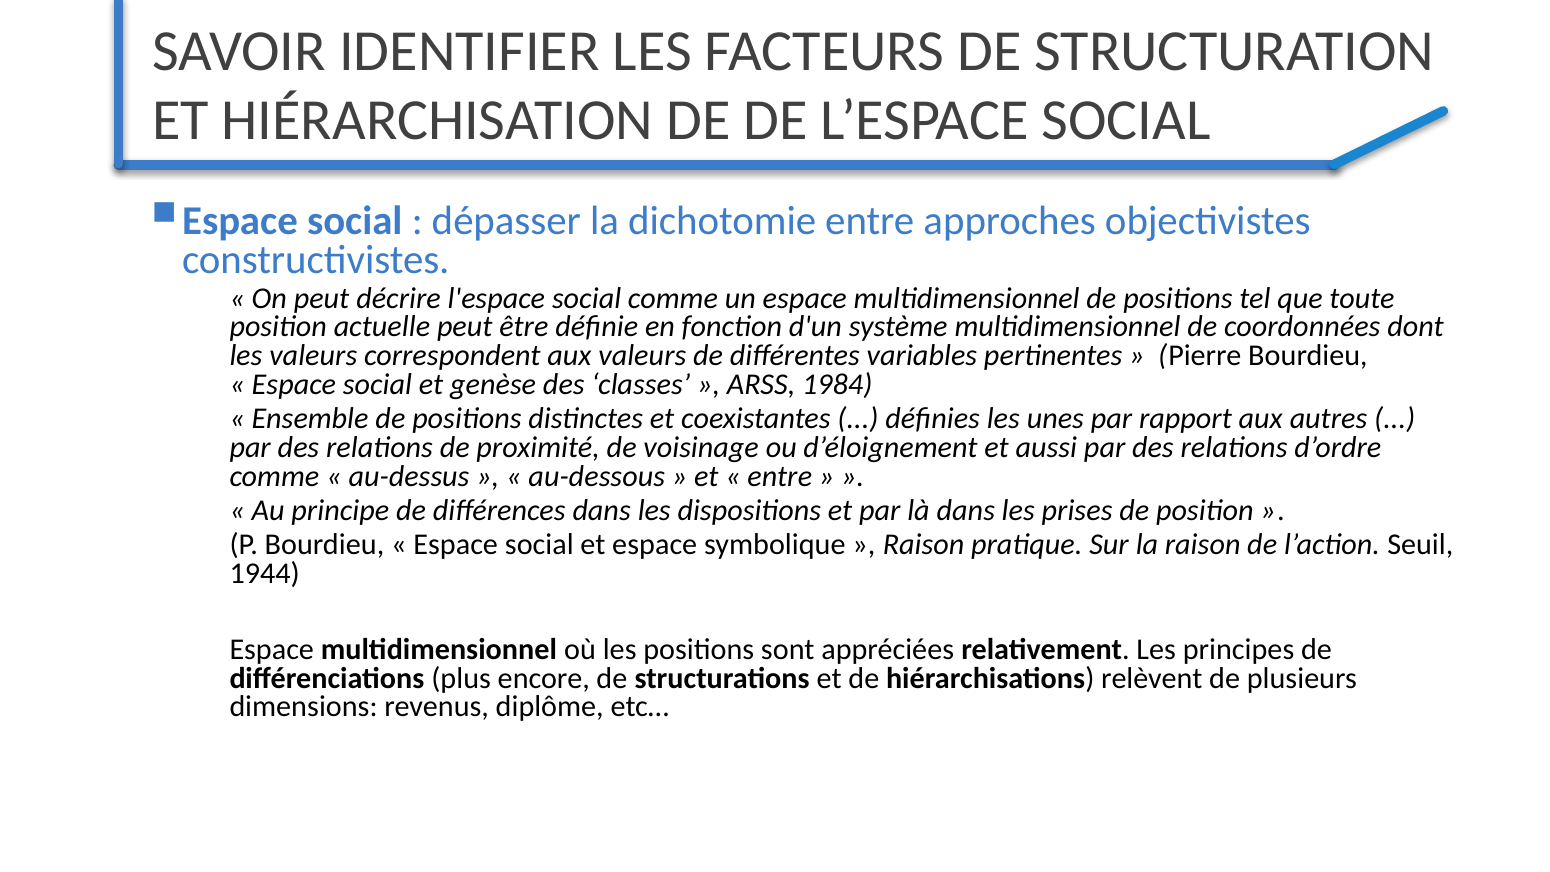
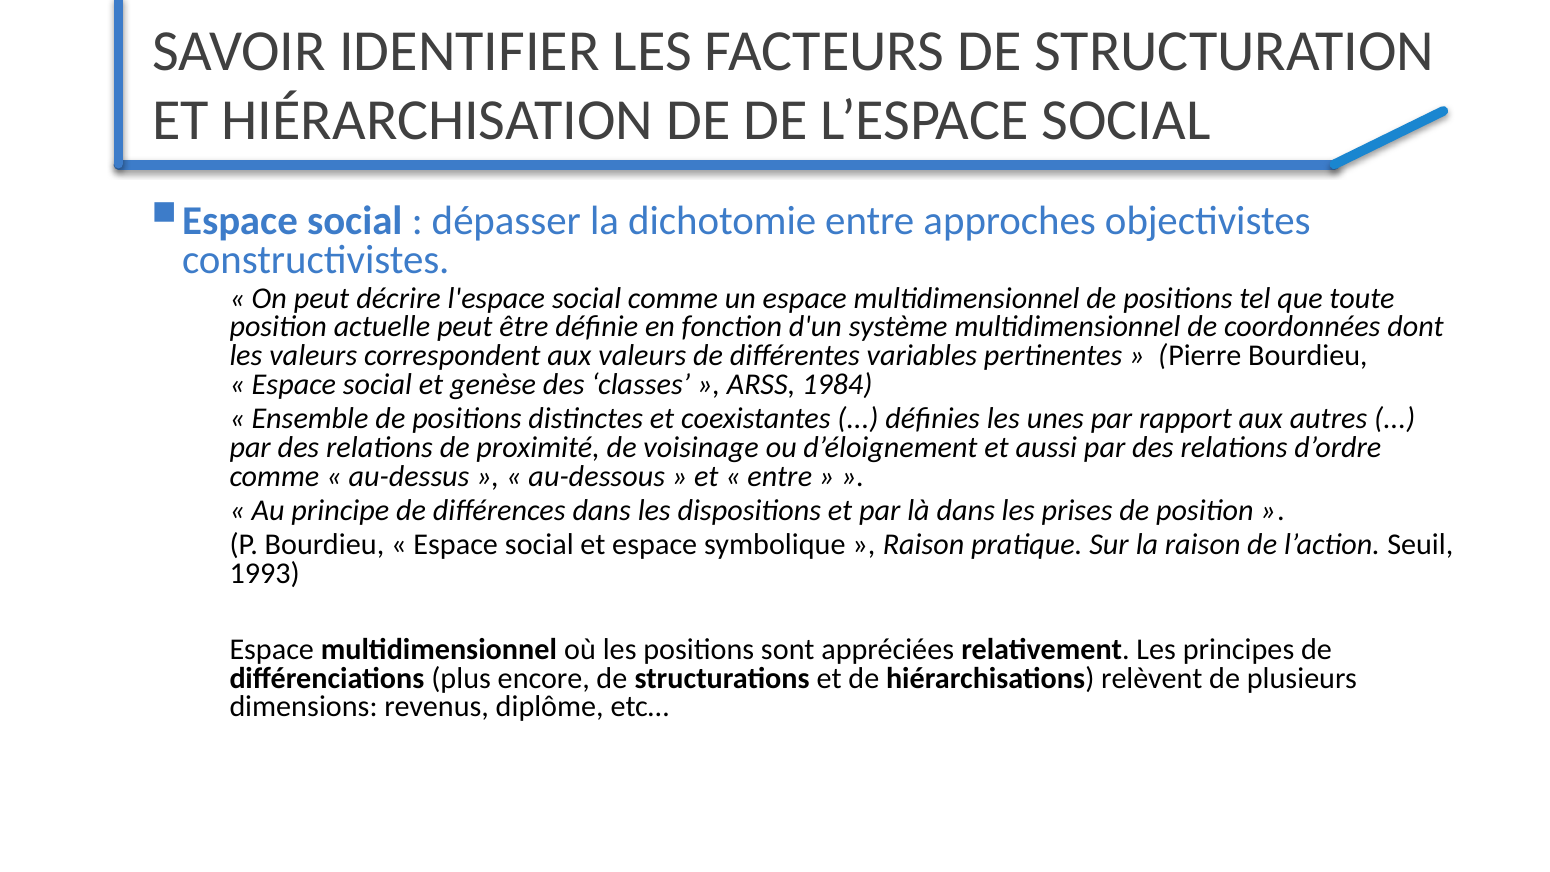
1944: 1944 -> 1993
